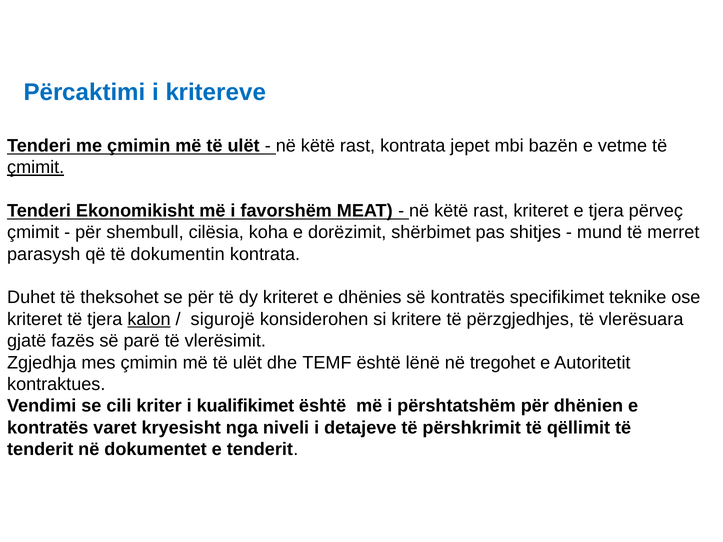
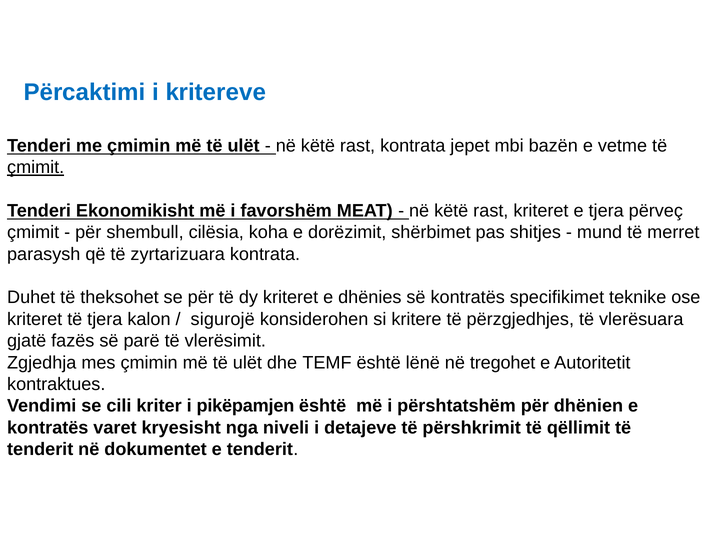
dokumentin: dokumentin -> zyrtarizuara
kalon underline: present -> none
kualifikimet: kualifikimet -> pikëpamjen
